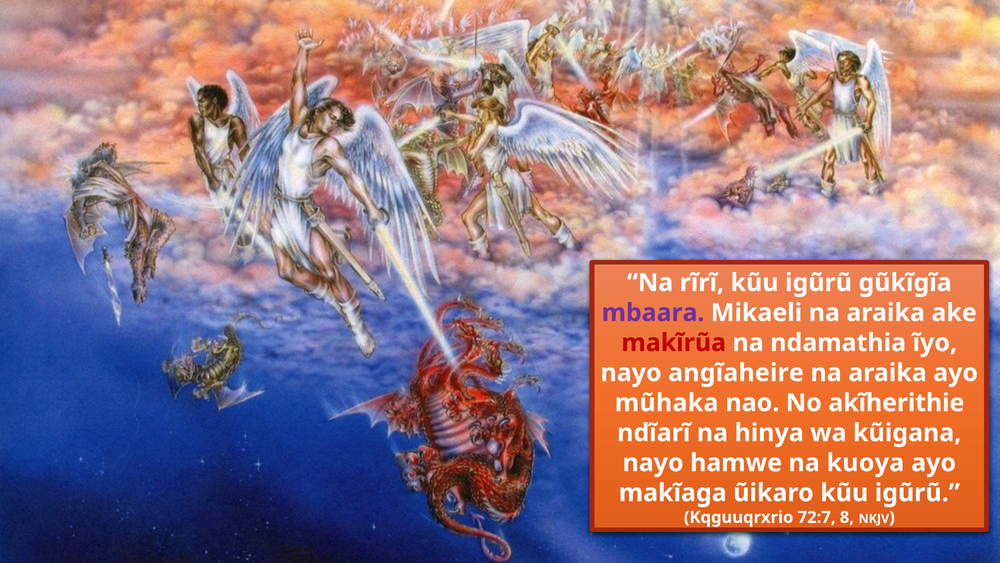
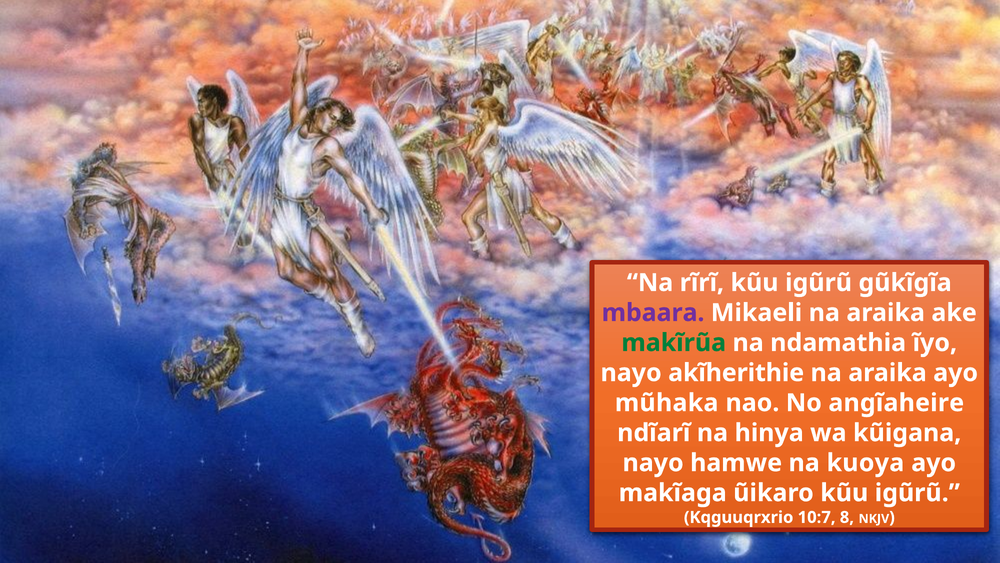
makĩrũa colour: red -> green
angĩaheire: angĩaheire -> akĩherithie
akĩherithie: akĩherithie -> angĩaheire
72:7: 72:7 -> 10:7
